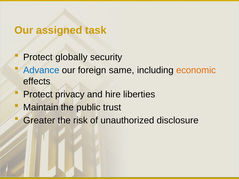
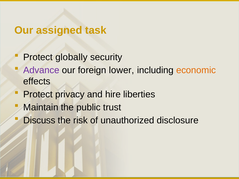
Advance colour: blue -> purple
same: same -> lower
Greater: Greater -> Discuss
